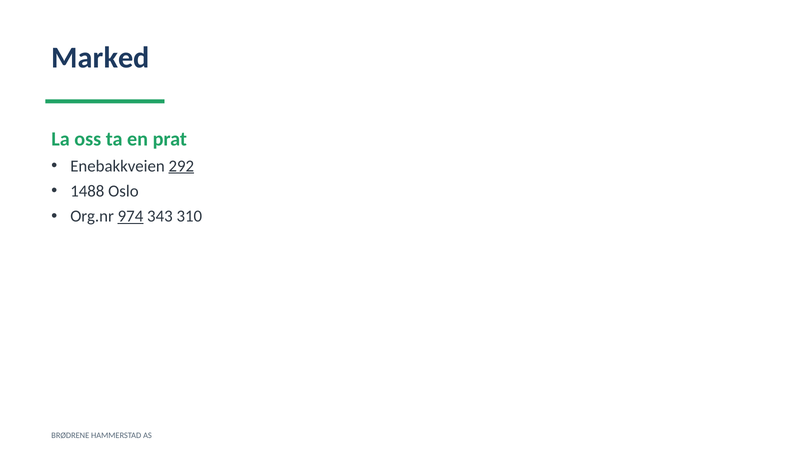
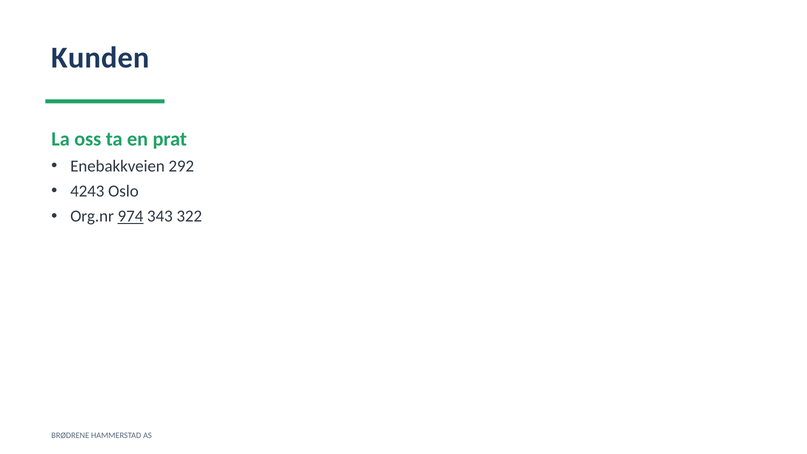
Marked: Marked -> Kunden
292 underline: present -> none
1488: 1488 -> 4243
310: 310 -> 322
